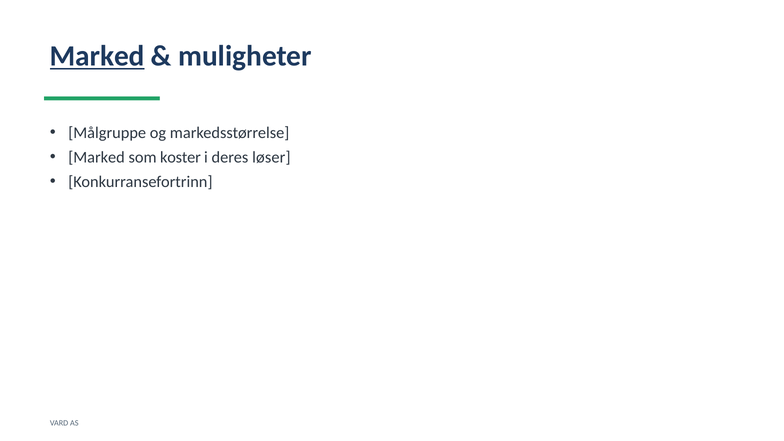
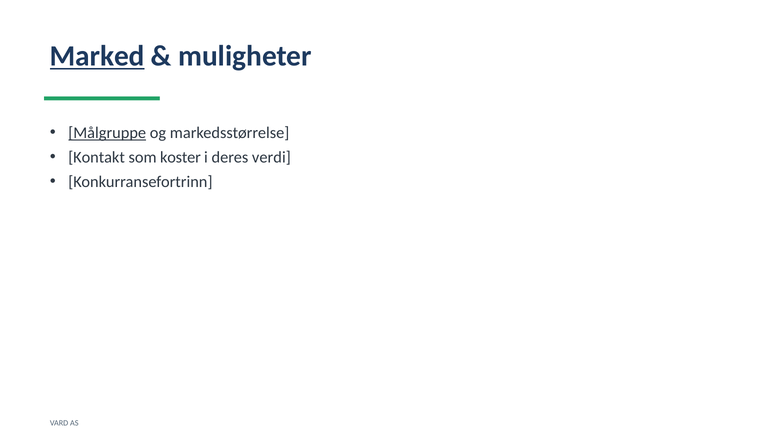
Målgruppe underline: none -> present
Marked at (97, 157): Marked -> Kontakt
løser: løser -> verdi
